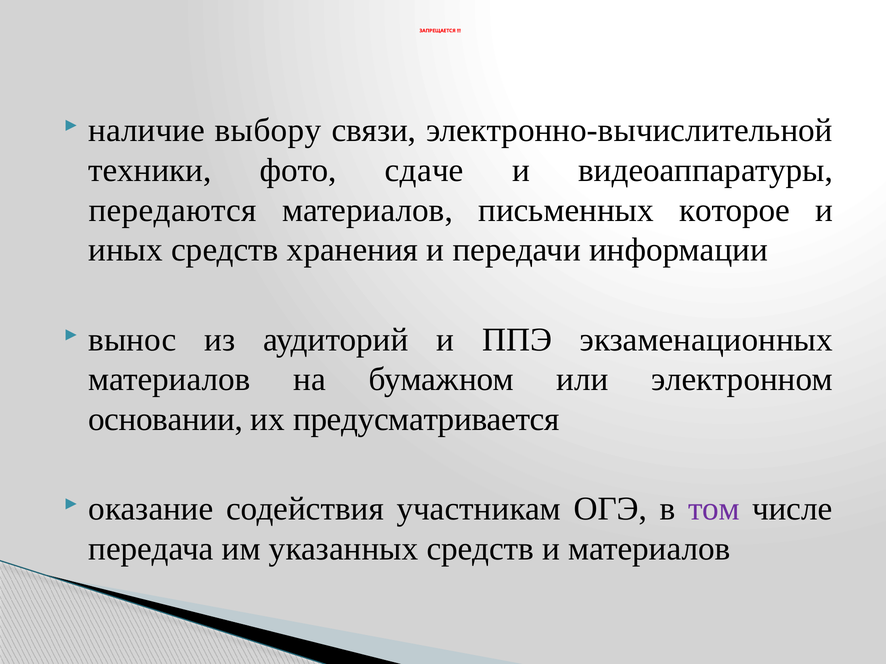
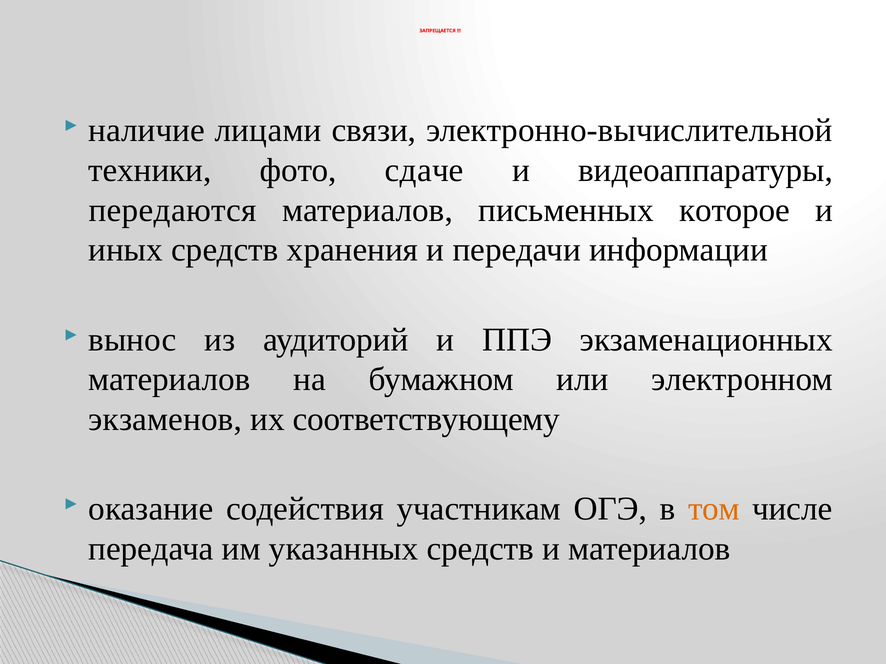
выбору: выбору -> лицами
основании: основании -> экзаменов
предусматривается: предусматривается -> соответствующему
том colour: purple -> orange
